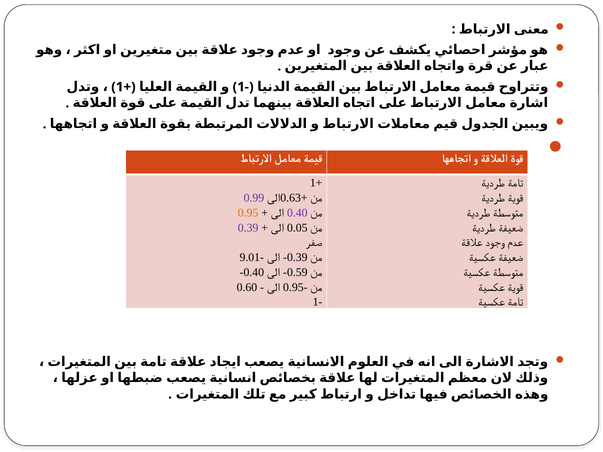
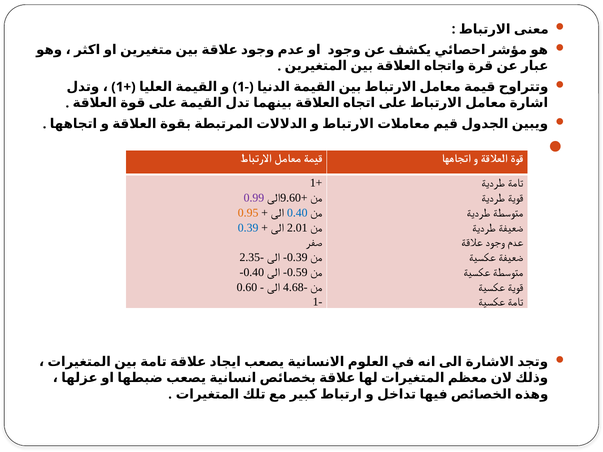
0.63: 0.63 -> 9.60
0.40 at (297, 213) colour: purple -> blue
0.39 at (248, 228) colour: purple -> blue
0.05: 0.05 -> 2.01
9.01: 9.01 -> 2.35
0.95 at (293, 287): 0.95 -> 4.68
